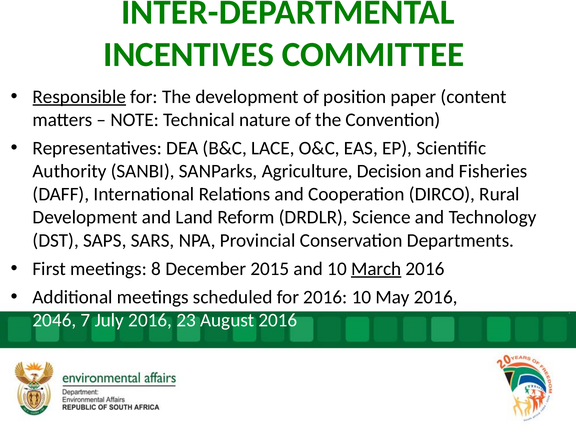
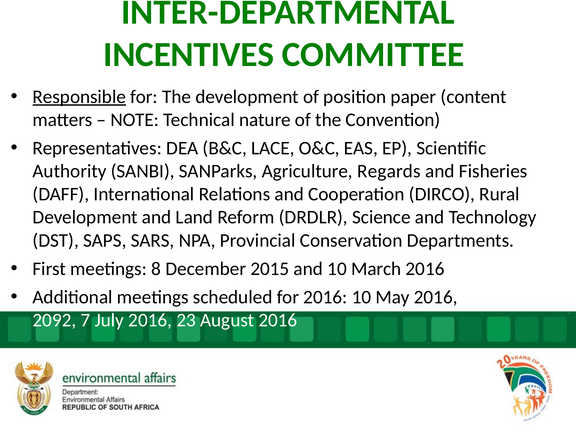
Decision: Decision -> Regards
March underline: present -> none
2046: 2046 -> 2092
